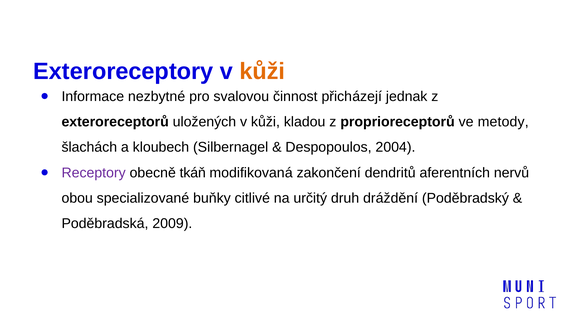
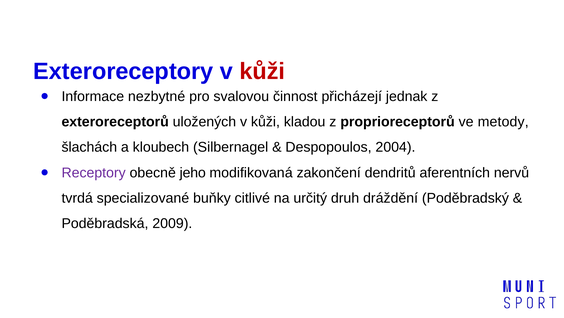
kůži colour: orange -> red
tkáň: tkáň -> jeho
obou: obou -> tvrdá
